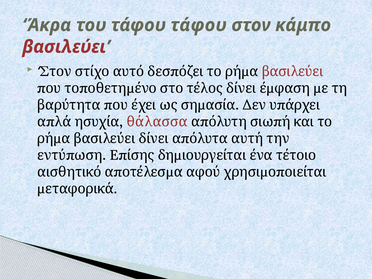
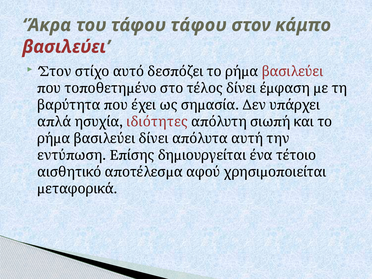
θάλασσα: θάλασσα -> ιδιότητες
